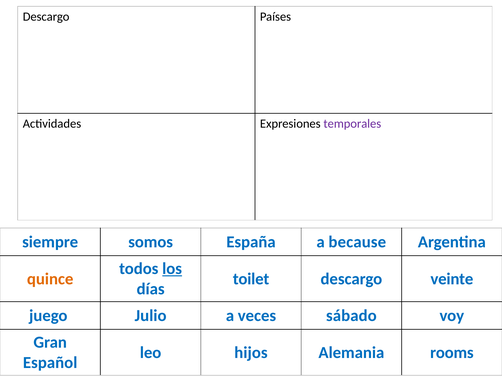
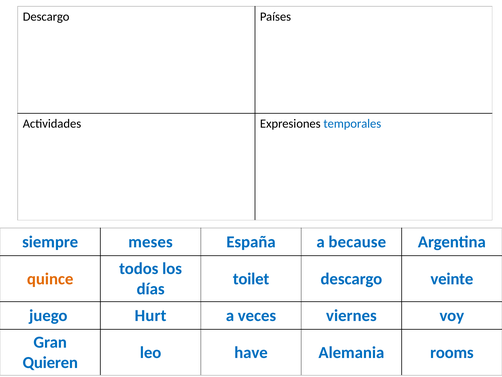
temporales colour: purple -> blue
somos: somos -> meses
los underline: present -> none
Julio: Julio -> Hurt
sábado: sábado -> viernes
hijos: hijos -> have
Español: Español -> Quieren
